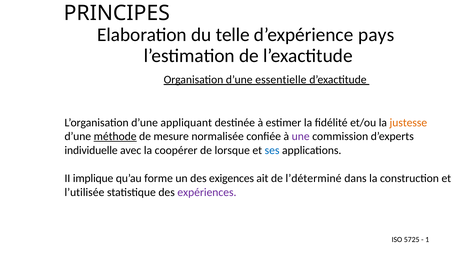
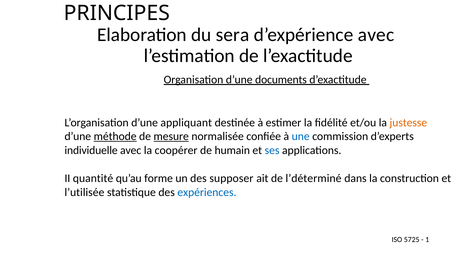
telle: telle -> sera
d’expérience pays: pays -> avec
essentielle: essentielle -> documents
mesure underline: none -> present
une colour: purple -> blue
lorsque: lorsque -> humain
implique: implique -> quantité
exigences: exigences -> supposer
expériences colour: purple -> blue
